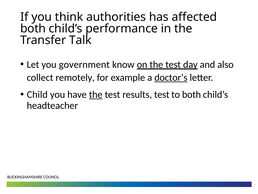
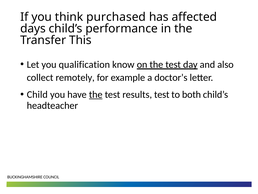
authorities: authorities -> purchased
both at (33, 29): both -> days
Talk: Talk -> This
government: government -> qualification
doctor’s underline: present -> none
